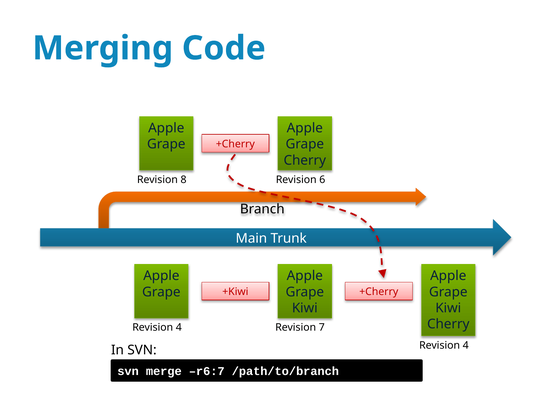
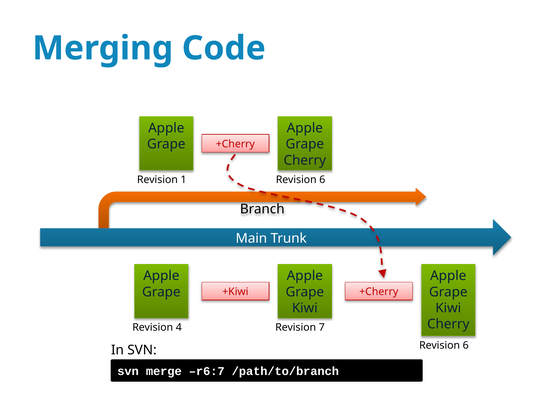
8: 8 -> 1
4 at (466, 346): 4 -> 6
